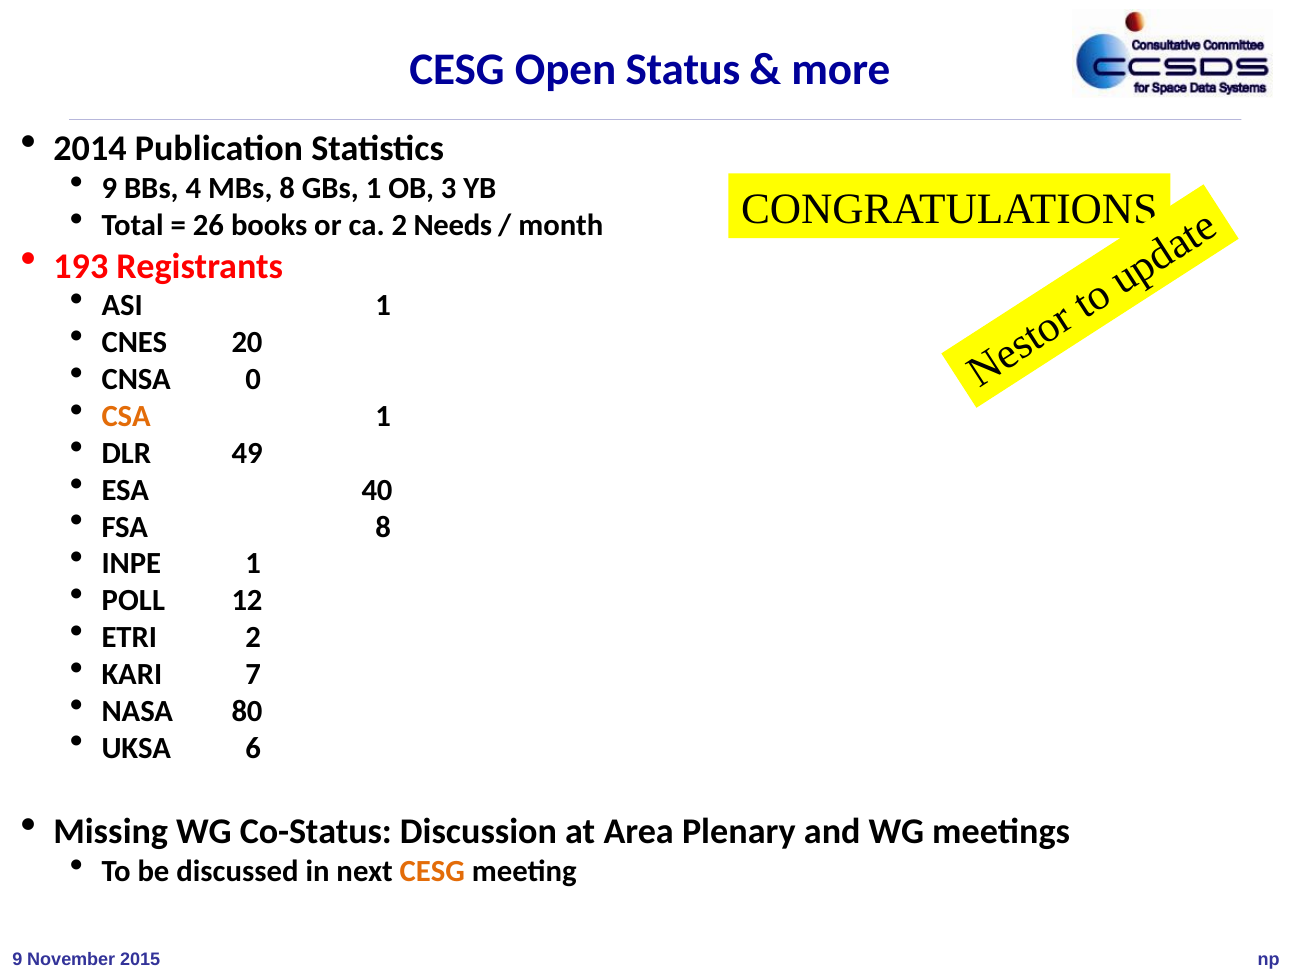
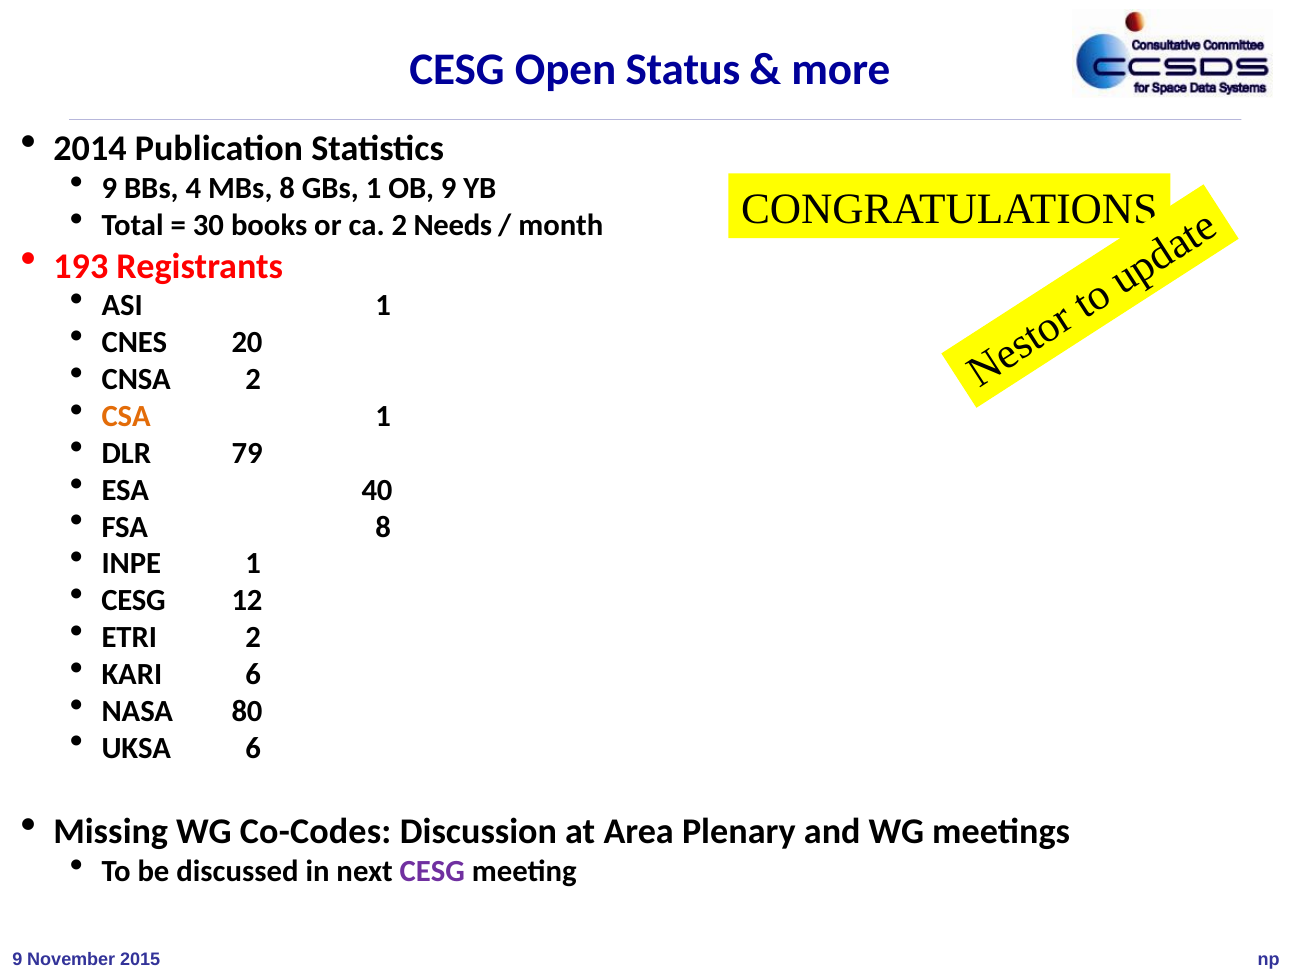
OB 3: 3 -> 9
26: 26 -> 30
CNSA 0: 0 -> 2
49: 49 -> 79
POLL at (133, 601): POLL -> CESG
KARI 7: 7 -> 6
Co-Status: Co-Status -> Co-Codes
CESG at (432, 872) colour: orange -> purple
